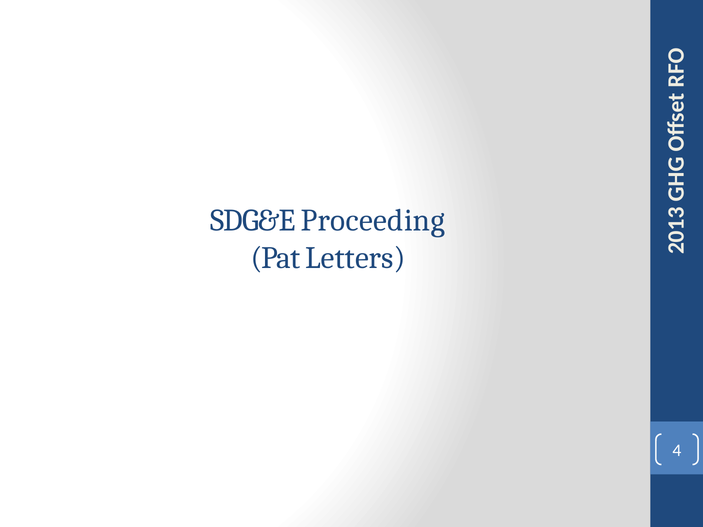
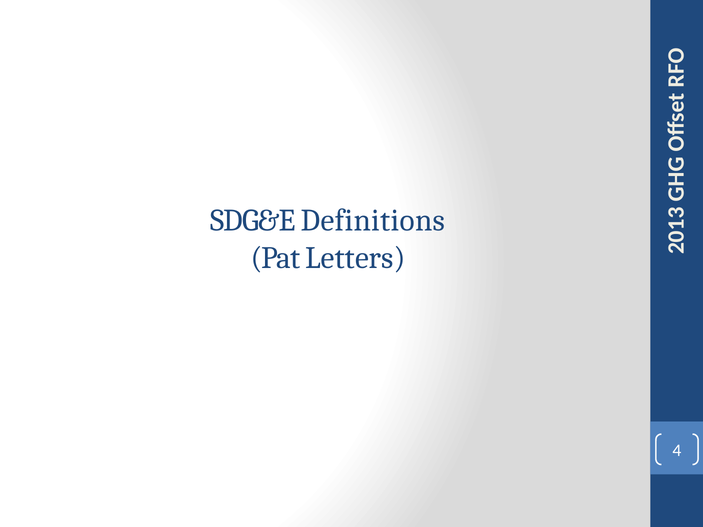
Proceeding: Proceeding -> Definitions
